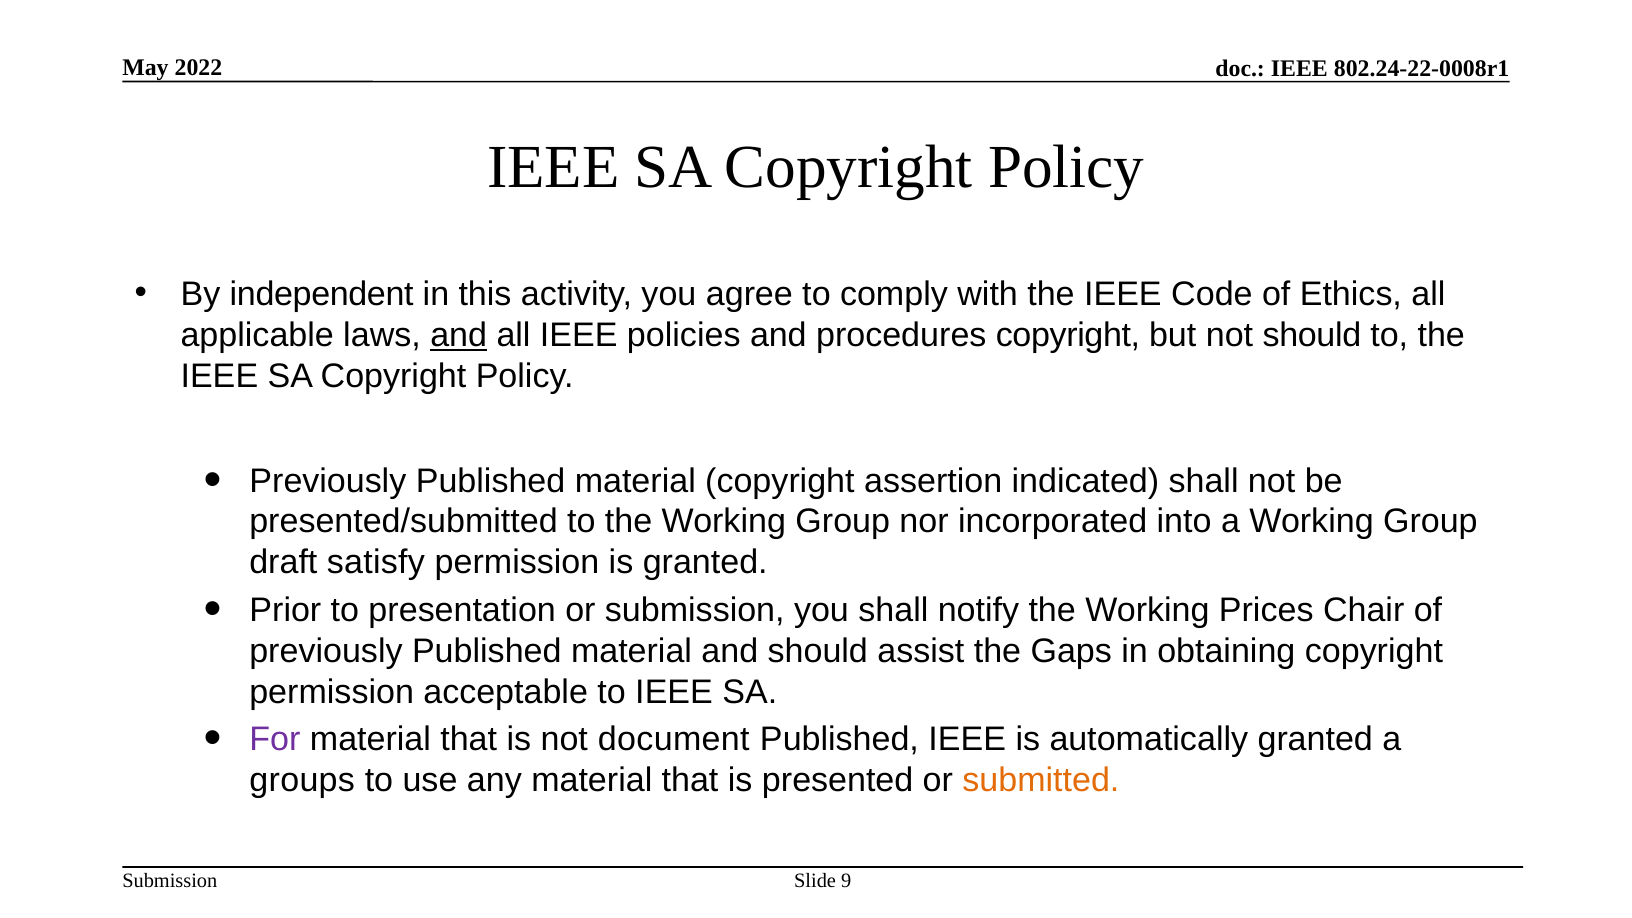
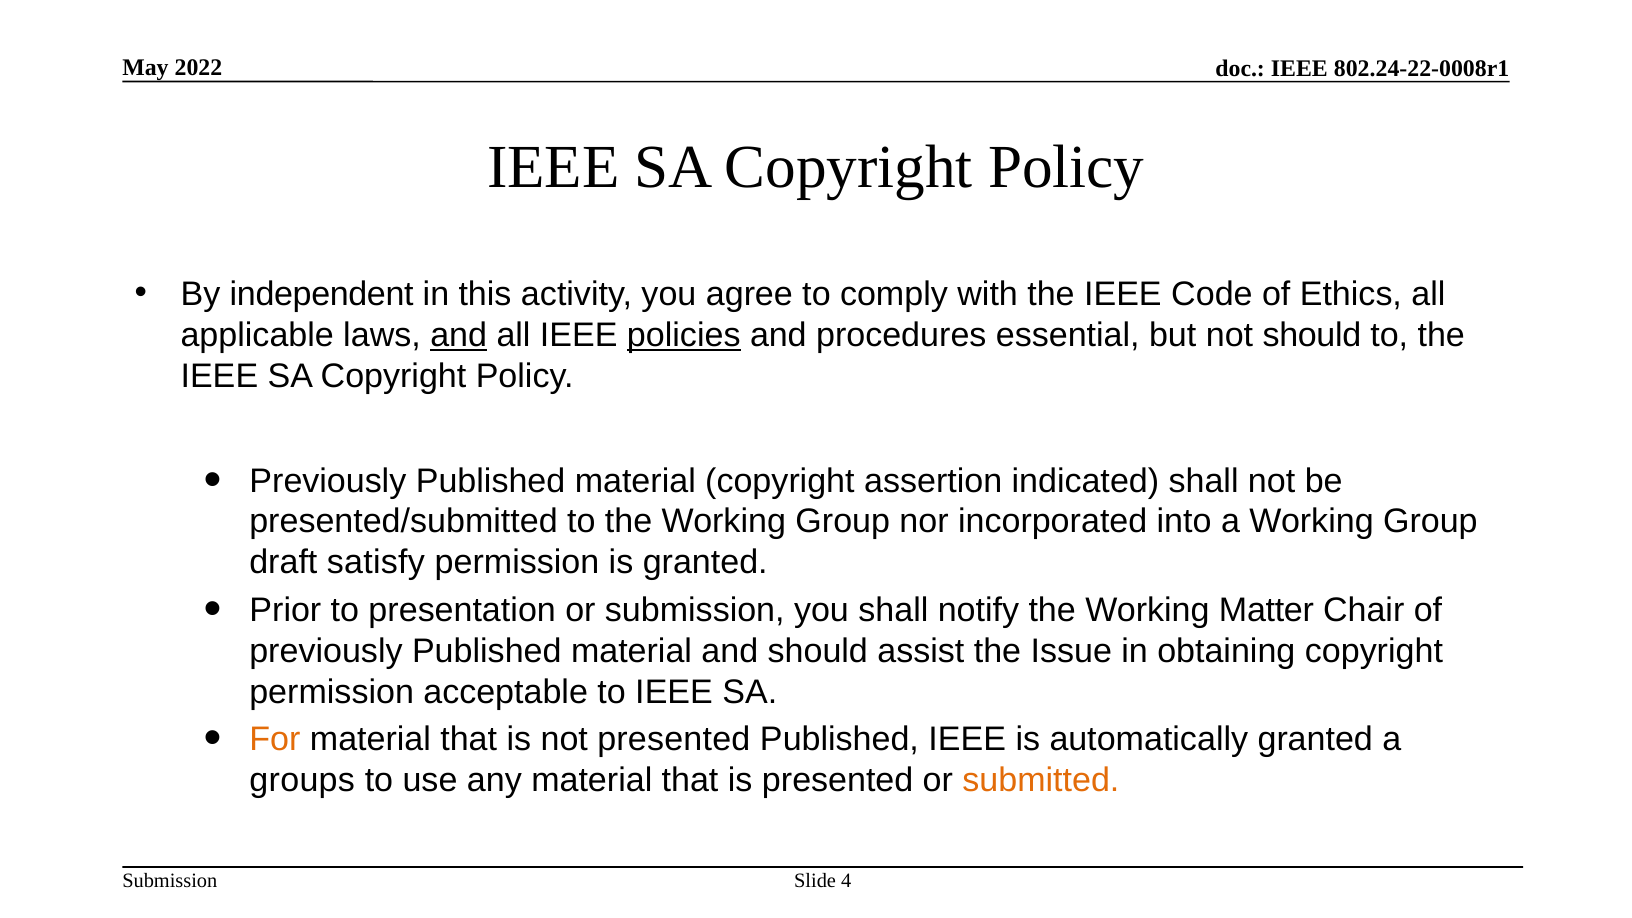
policies underline: none -> present
procedures copyright: copyright -> essential
Prices: Prices -> Matter
Gaps: Gaps -> Issue
For colour: purple -> orange
not document: document -> presented
9: 9 -> 4
